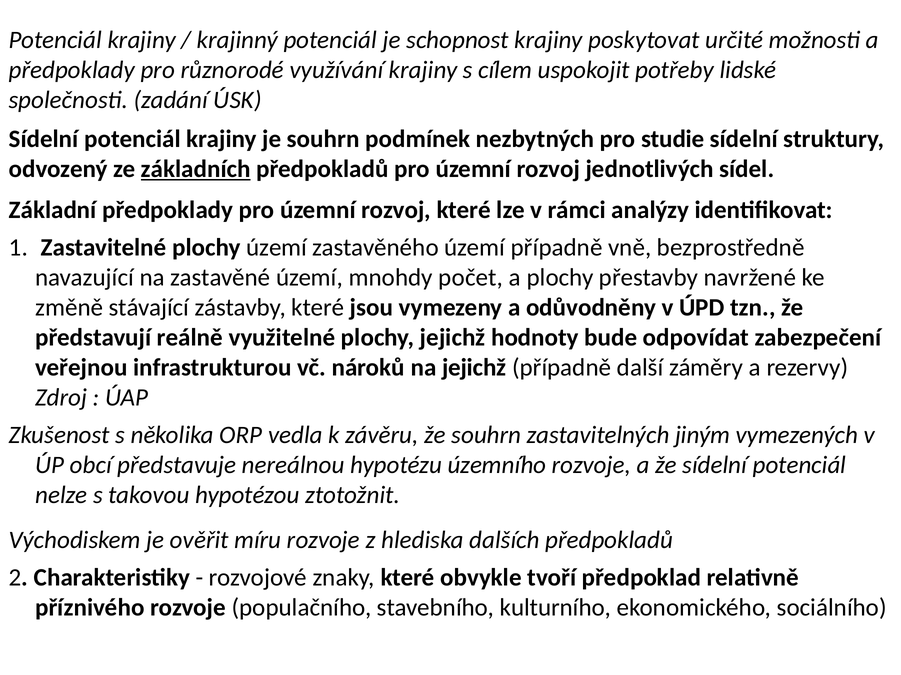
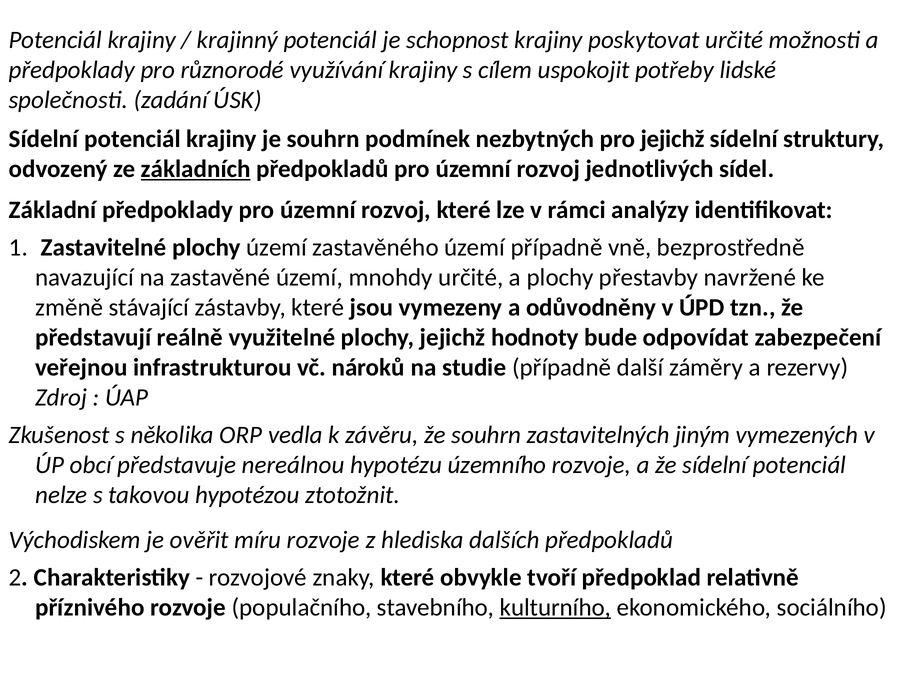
pro studie: studie -> jejichž
mnohdy počet: počet -> určité
na jejichž: jejichž -> studie
kulturního underline: none -> present
